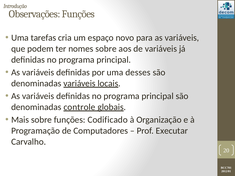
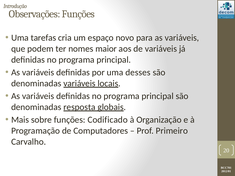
nomes sobre: sobre -> maior
controle: controle -> resposta
Executar: Executar -> Primeiro
